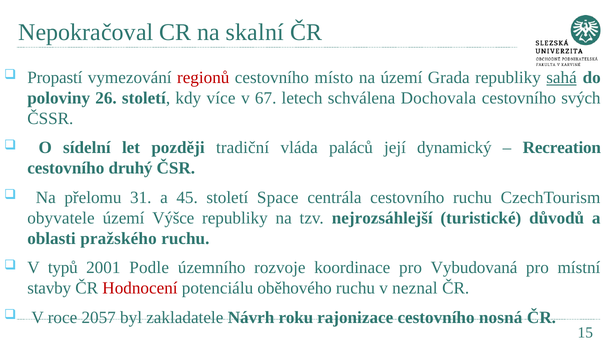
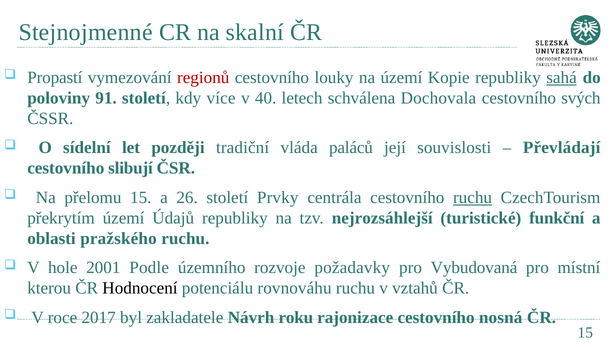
Nepokračoval: Nepokračoval -> Stejnojmenné
místo: místo -> louky
Grada: Grada -> Kopie
26: 26 -> 91
67: 67 -> 40
dynamický: dynamický -> souvislosti
Recreation: Recreation -> Převládají
druhý: druhý -> slibují
přelomu 31: 31 -> 15
45: 45 -> 26
Space: Space -> Prvky
ruchu at (473, 197) underline: none -> present
obyvatele: obyvatele -> překrytím
Výšce: Výšce -> Údajů
důvodů: důvodů -> funkční
typů: typů -> hole
koordinace: koordinace -> požadavky
stavby: stavby -> kterou
Hodnocení colour: red -> black
oběhového: oběhového -> rovnováhu
neznal: neznal -> vztahů
2057: 2057 -> 2017
